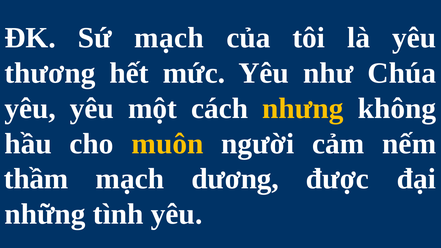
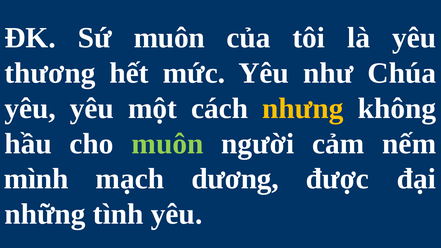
Sứ mạch: mạch -> muôn
muôn at (167, 144) colour: yellow -> light green
thầm: thầm -> mình
